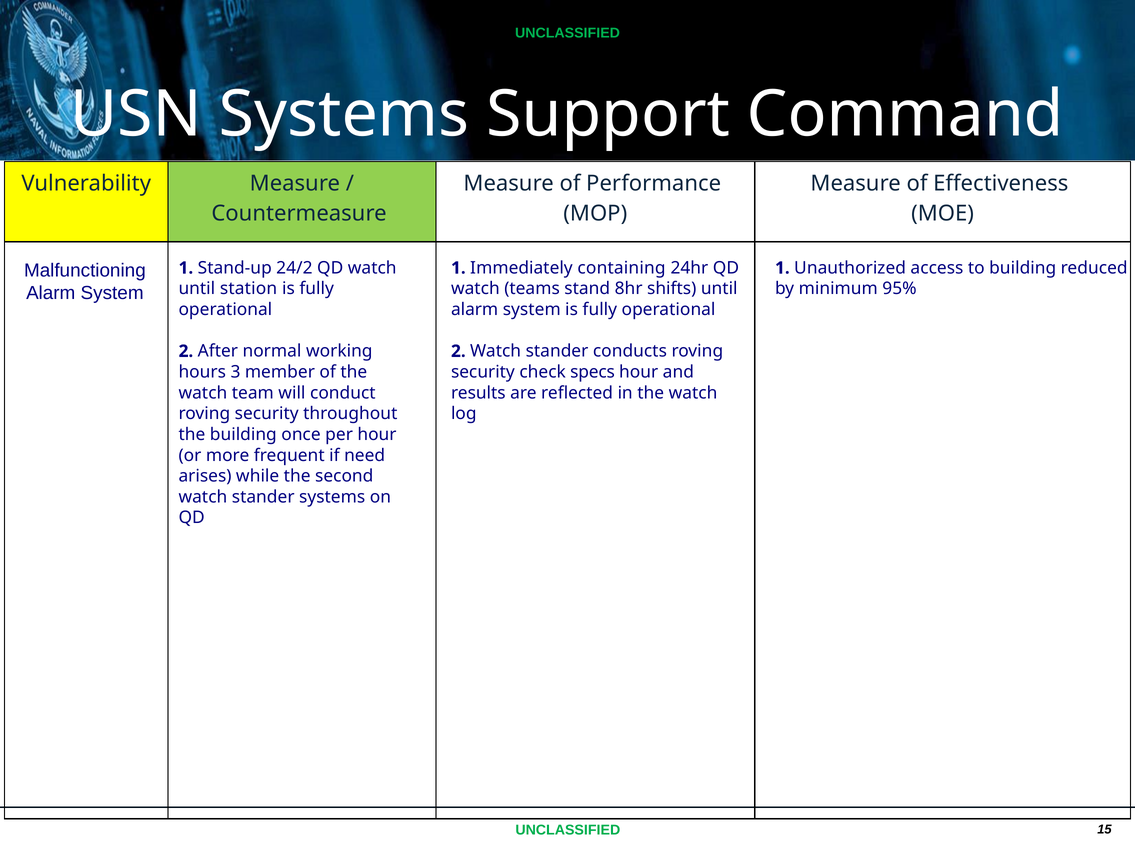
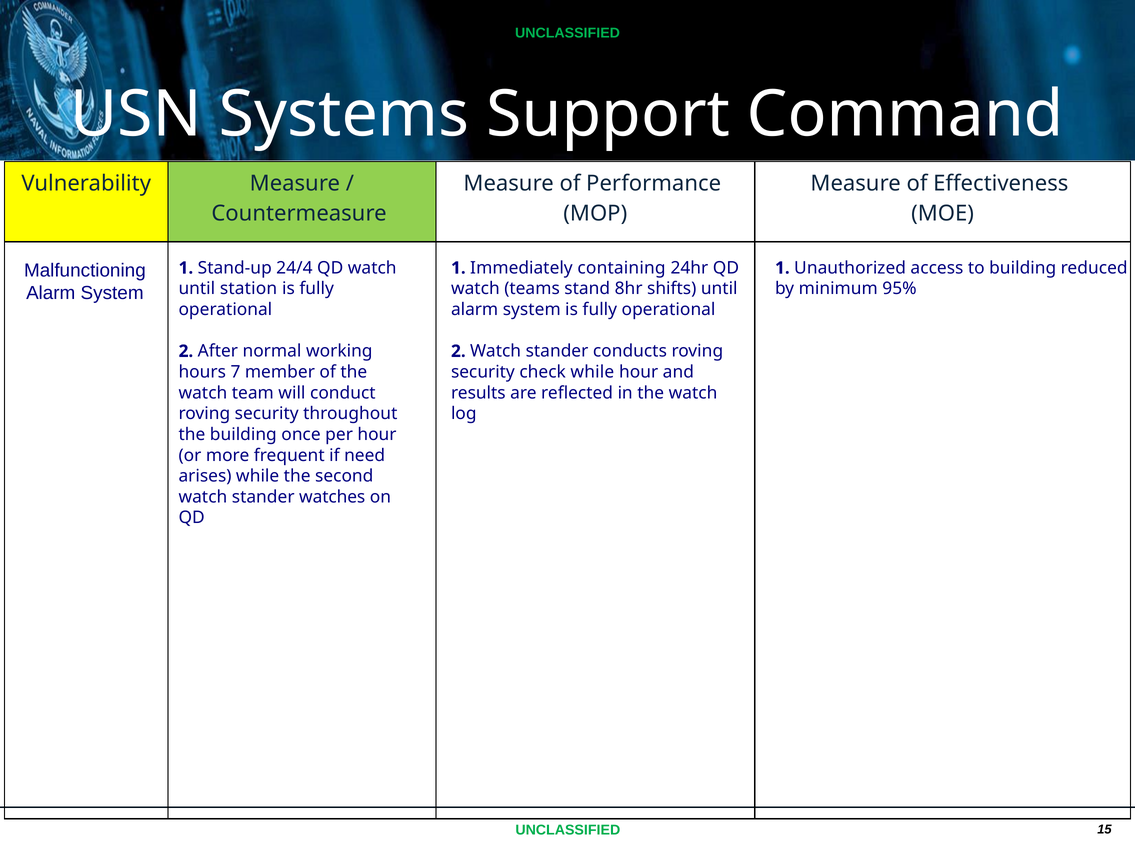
24/2: 24/2 -> 24/4
3: 3 -> 7
check specs: specs -> while
stander systems: systems -> watches
